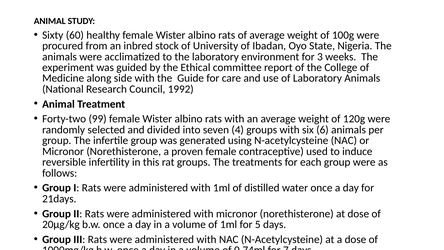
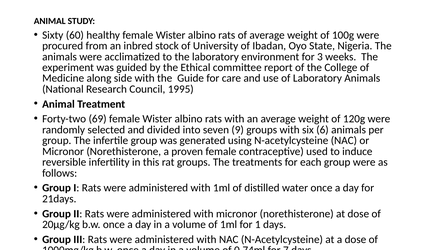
1992: 1992 -> 1995
99: 99 -> 69
4: 4 -> 9
5: 5 -> 1
